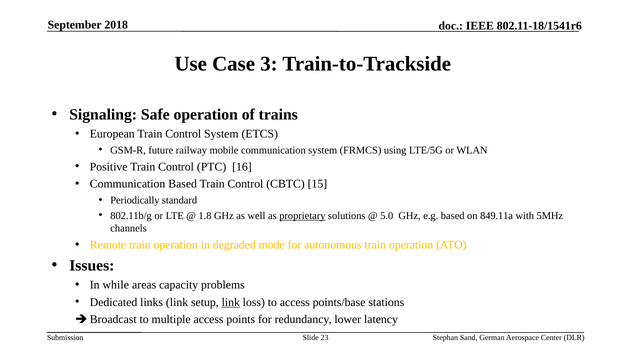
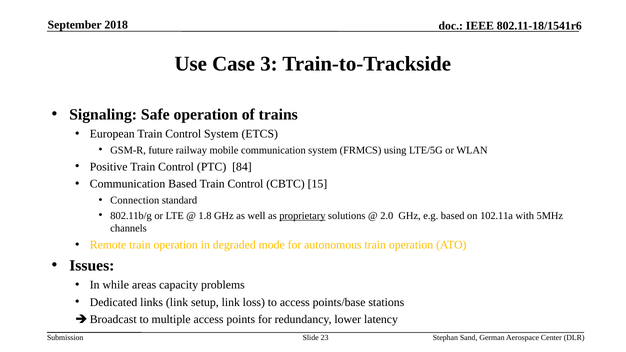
16: 16 -> 84
Periodically: Periodically -> Connection
5.0: 5.0 -> 2.0
849.11a: 849.11a -> 102.11a
link at (231, 302) underline: present -> none
